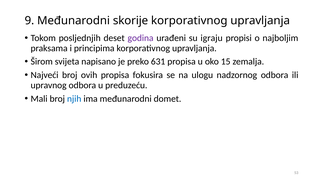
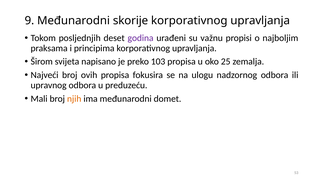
igraju: igraju -> važnu
631: 631 -> 103
15: 15 -> 25
njih colour: blue -> orange
